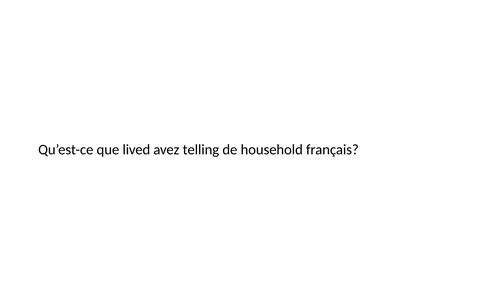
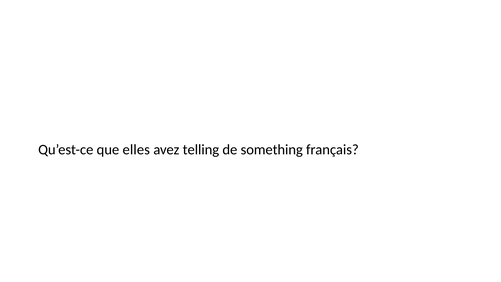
lived: lived -> elles
household: household -> something
